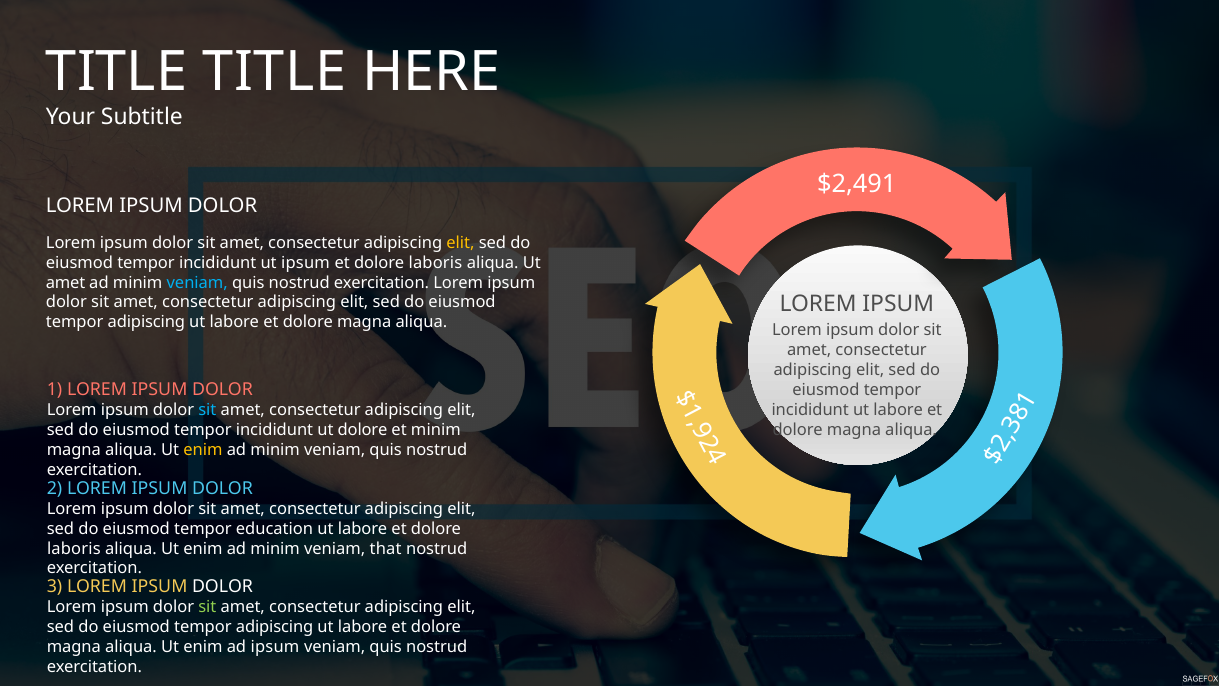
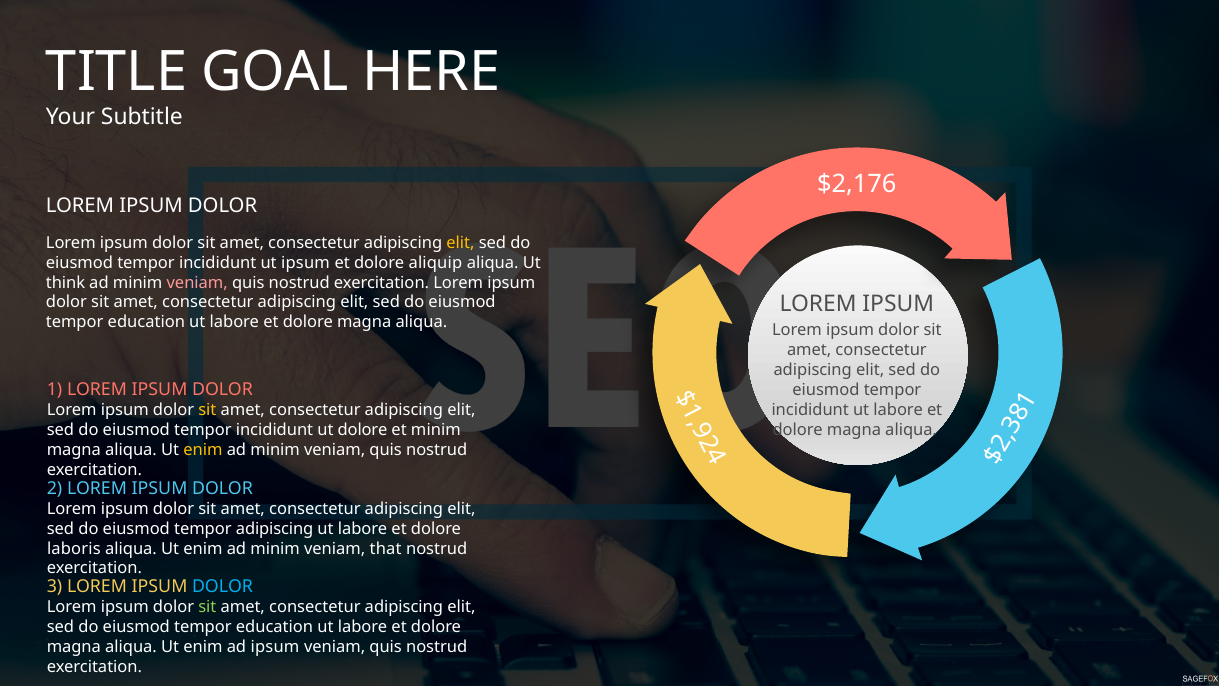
TITLE TITLE: TITLE -> GOAL
$2,491: $2,491 -> $2,176
laboris at (435, 263): laboris -> aliquip
amet at (66, 282): amet -> think
veniam at (197, 282) colour: light blue -> pink
adipiscing at (146, 322): adipiscing -> education
sit at (207, 410) colour: light blue -> yellow
tempor education: education -> adipiscing
DOLOR at (223, 587) colour: white -> light blue
adipiscing at (275, 627): adipiscing -> education
